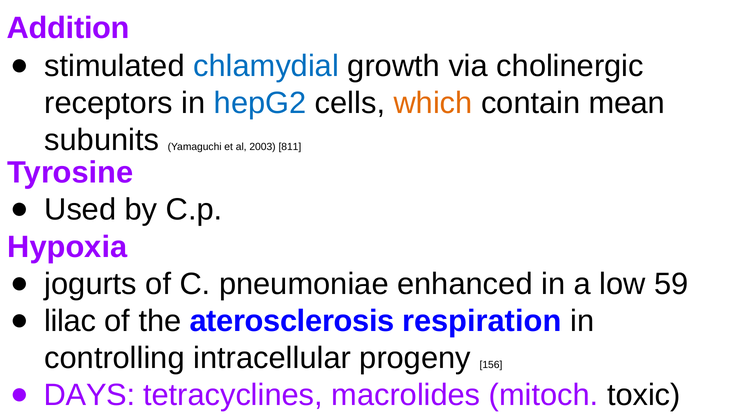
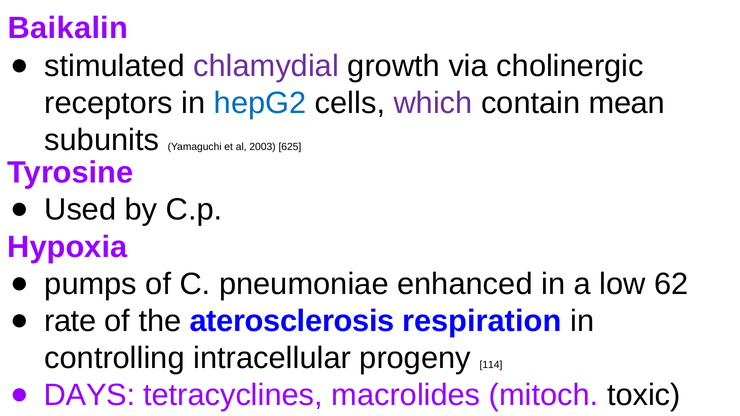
Addition: Addition -> Baikalin
chlamydial colour: blue -> purple
which colour: orange -> purple
811: 811 -> 625
jogurts: jogurts -> pumps
59: 59 -> 62
lilac: lilac -> rate
156: 156 -> 114
